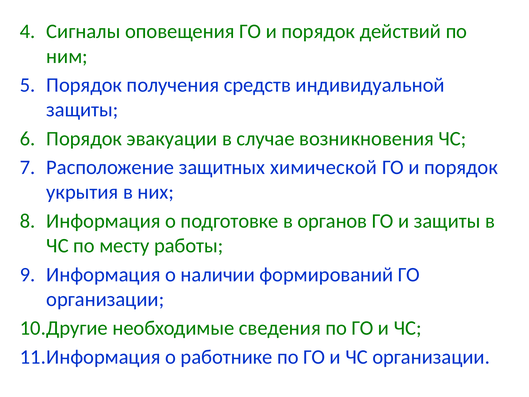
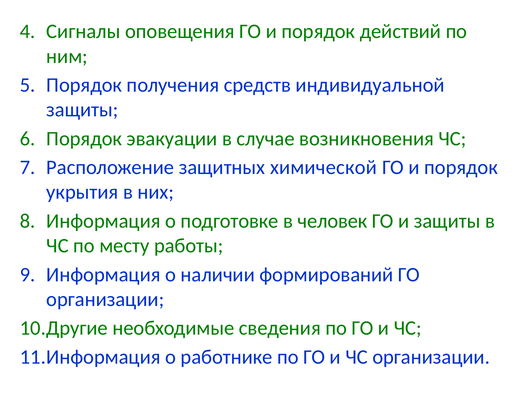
органов: органов -> человек
